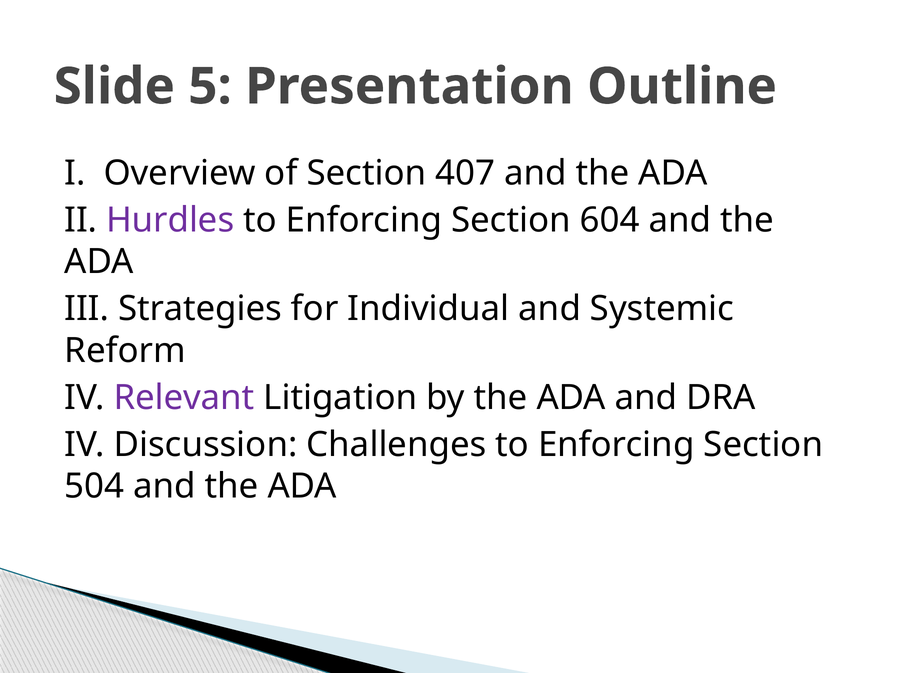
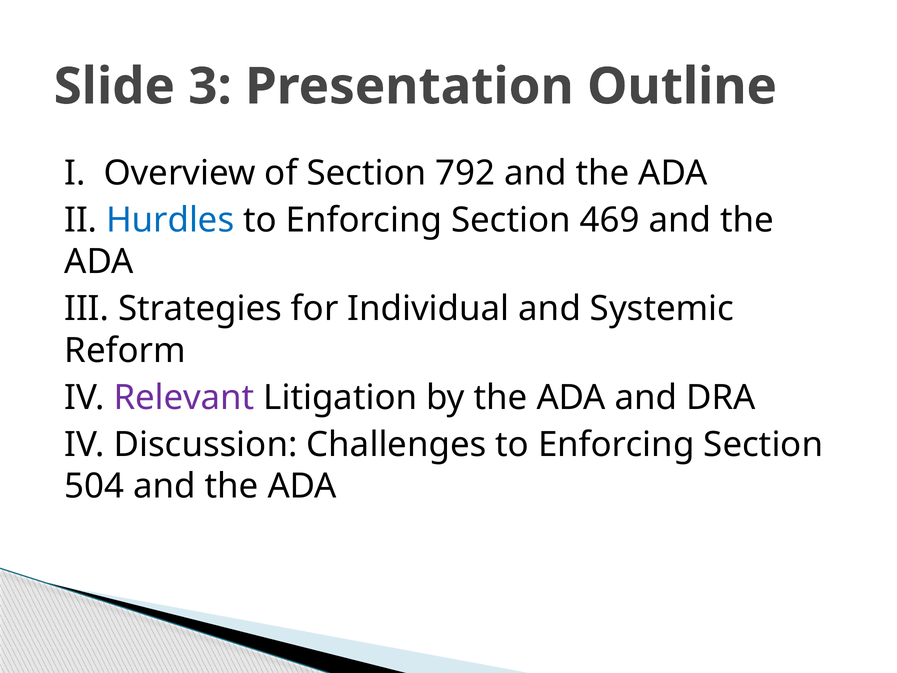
5: 5 -> 3
407: 407 -> 792
Hurdles colour: purple -> blue
604: 604 -> 469
